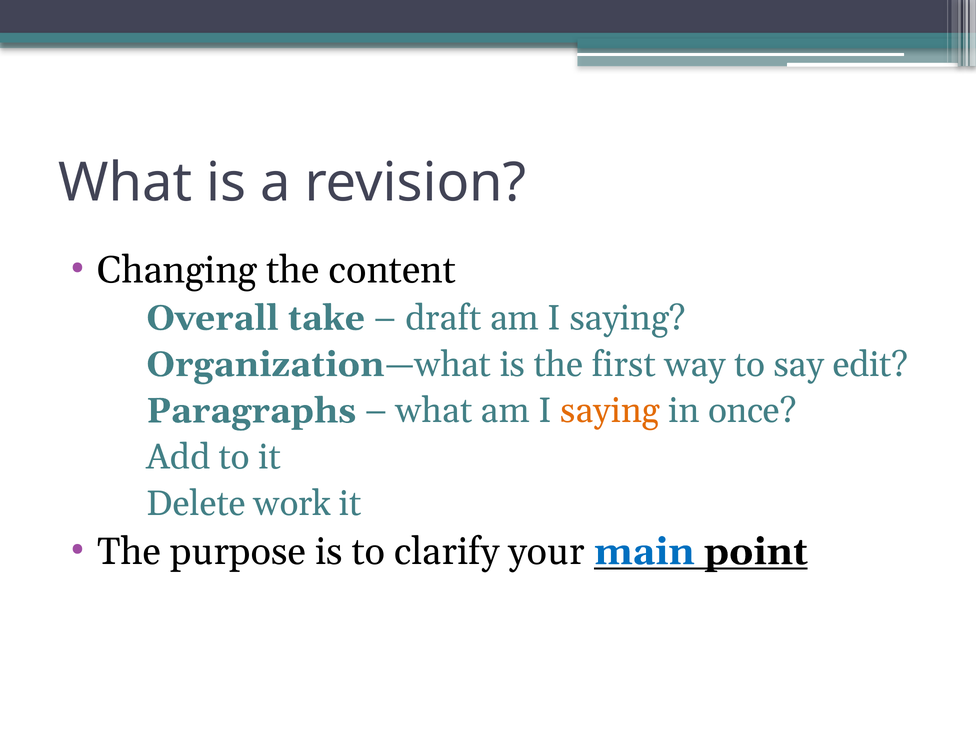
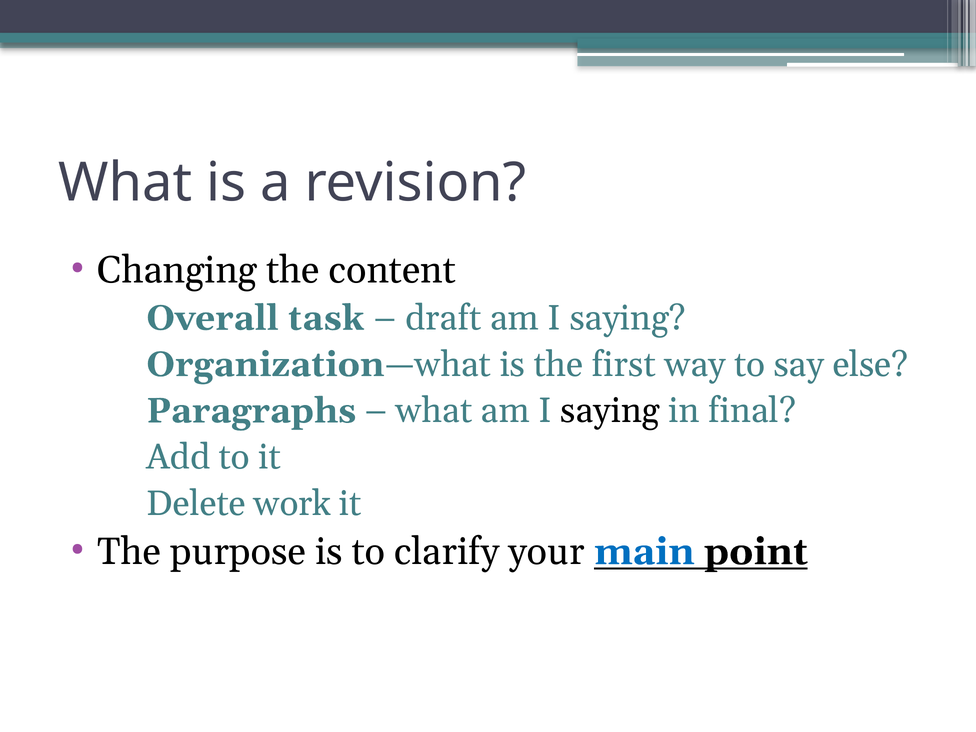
take: take -> task
edit: edit -> else
saying at (610, 411) colour: orange -> black
once: once -> final
